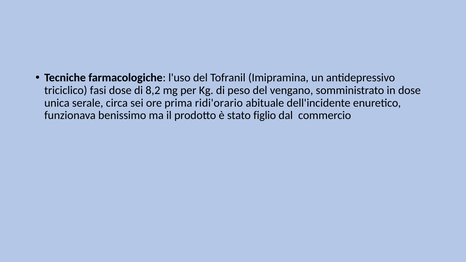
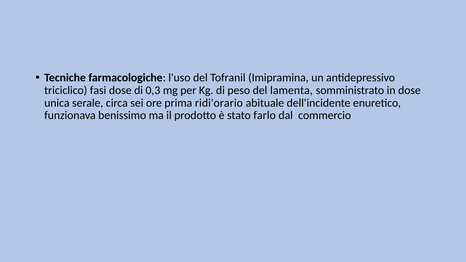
8,2: 8,2 -> 0,3
vengano: vengano -> lamenta
figlio: figlio -> farlo
